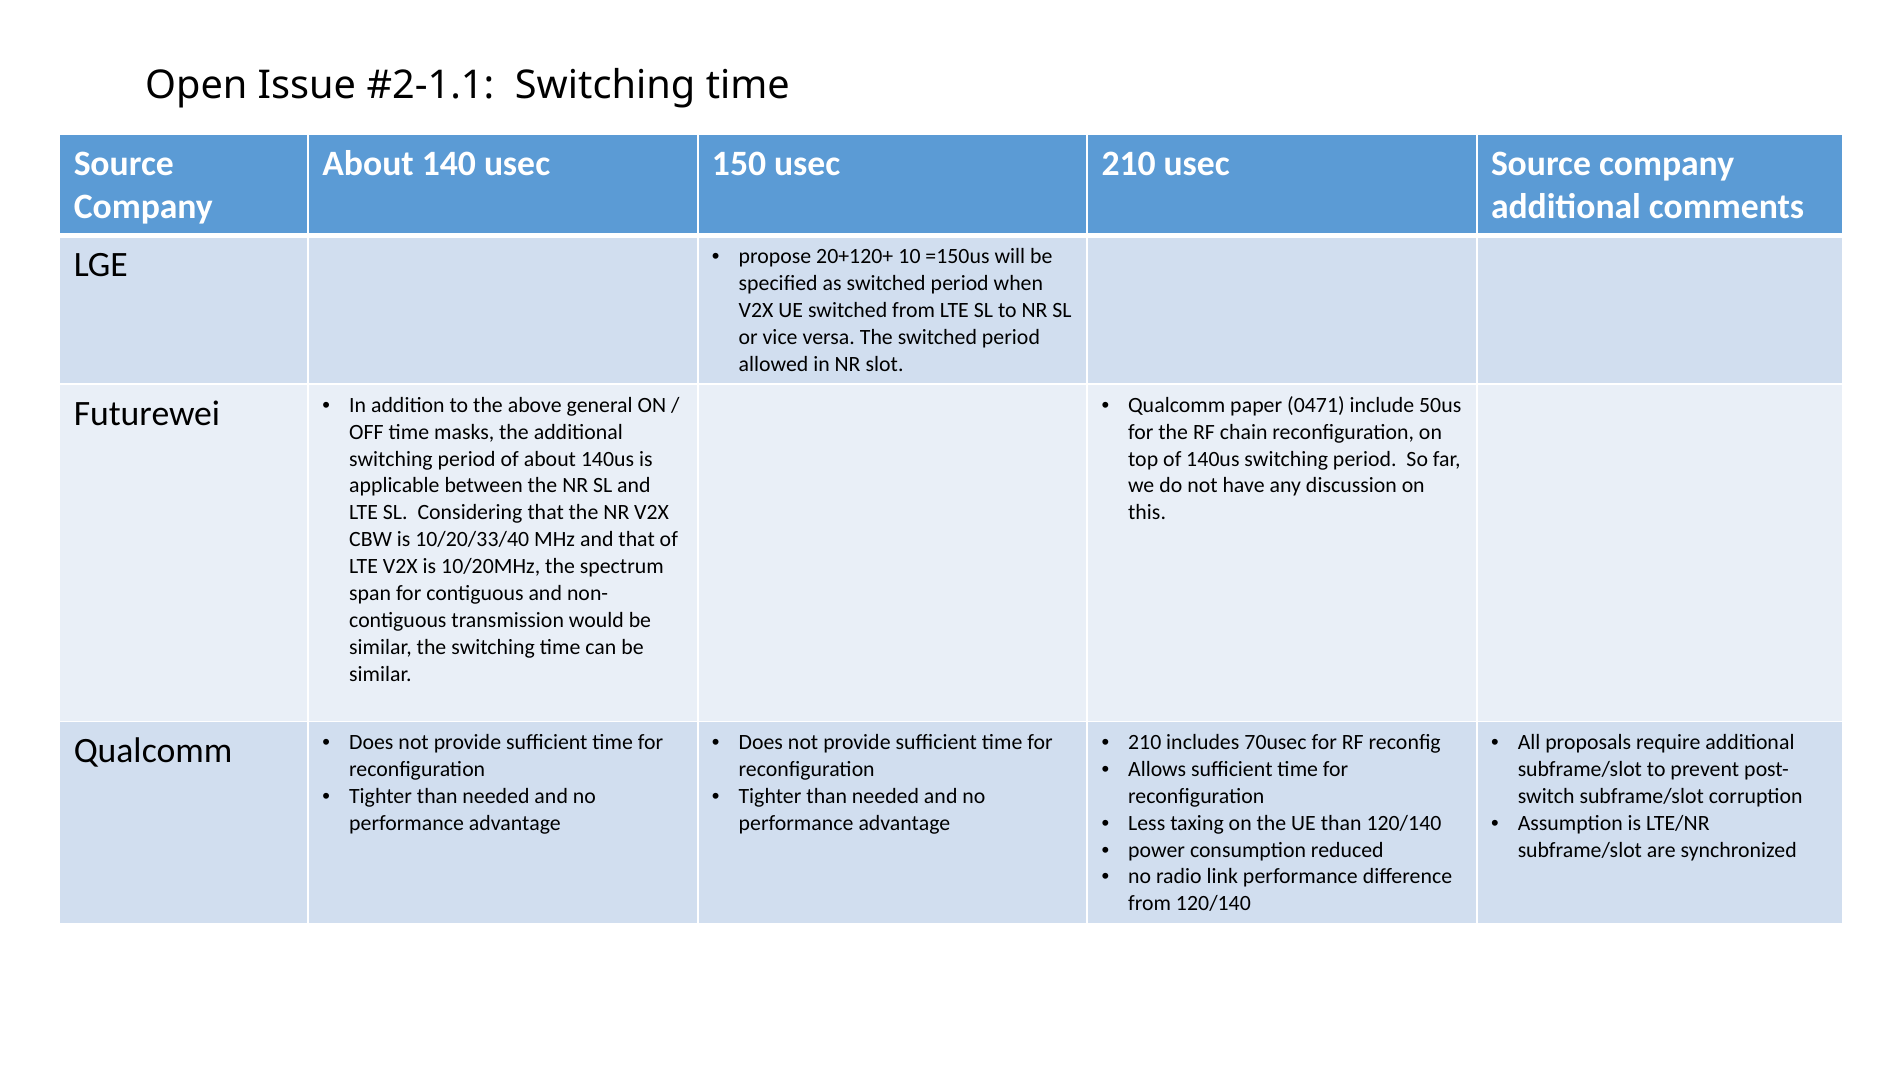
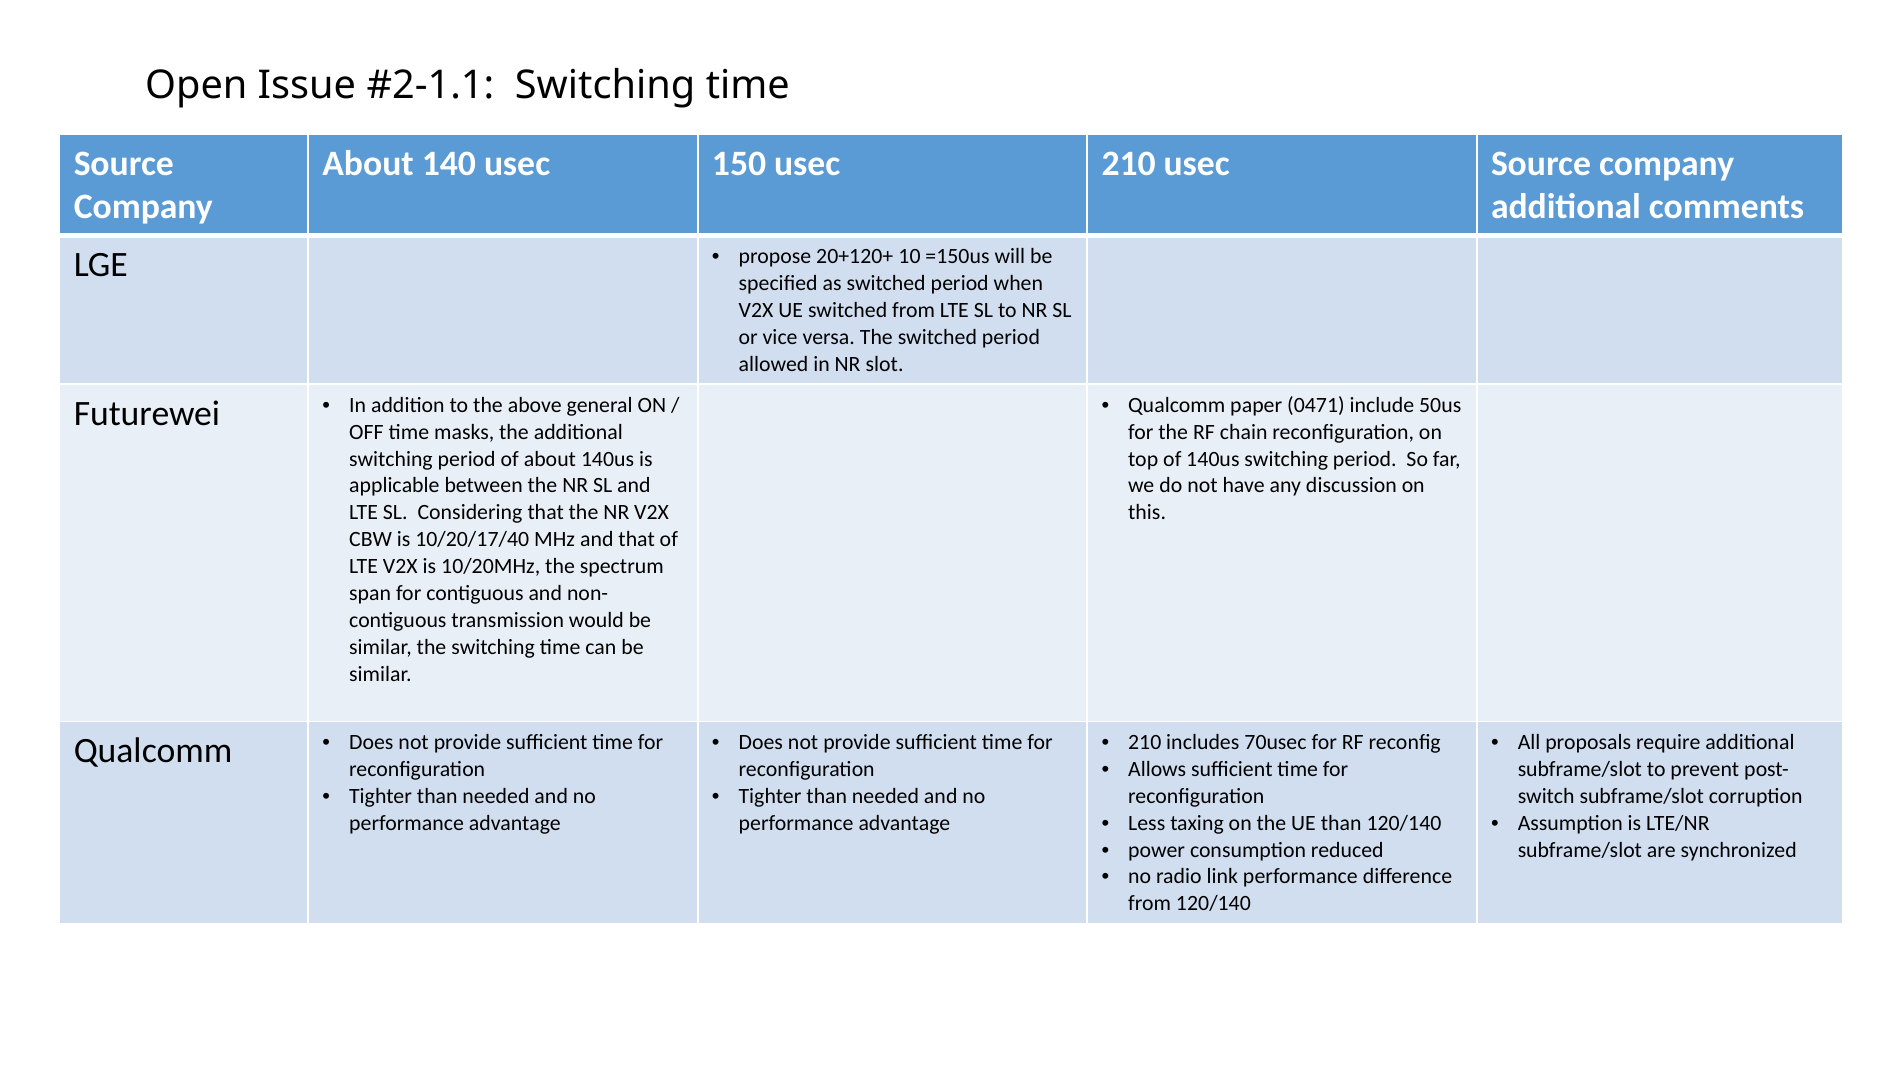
10/20/33/40: 10/20/33/40 -> 10/20/17/40
